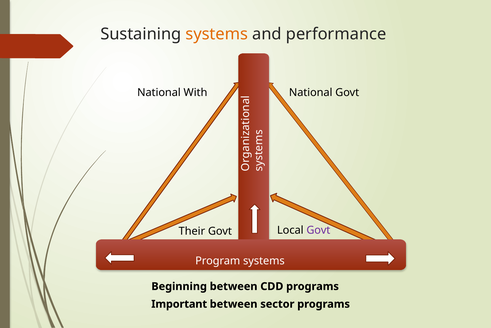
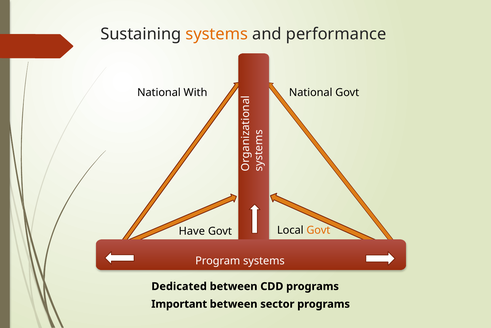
Govt at (318, 230) colour: purple -> orange
Their: Their -> Have
Beginning: Beginning -> Dedicated
